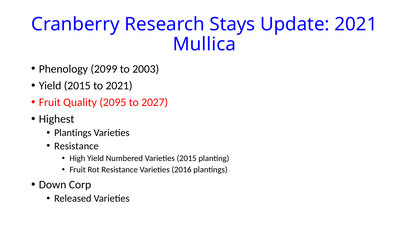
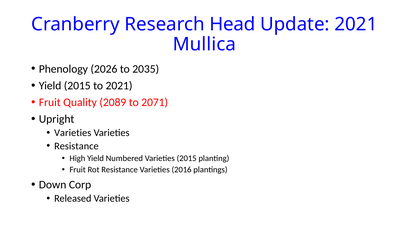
Stays: Stays -> Head
2099: 2099 -> 2026
2003: 2003 -> 2035
2095: 2095 -> 2089
2027: 2027 -> 2071
Highest: Highest -> Upright
Plantings at (73, 133): Plantings -> Varieties
